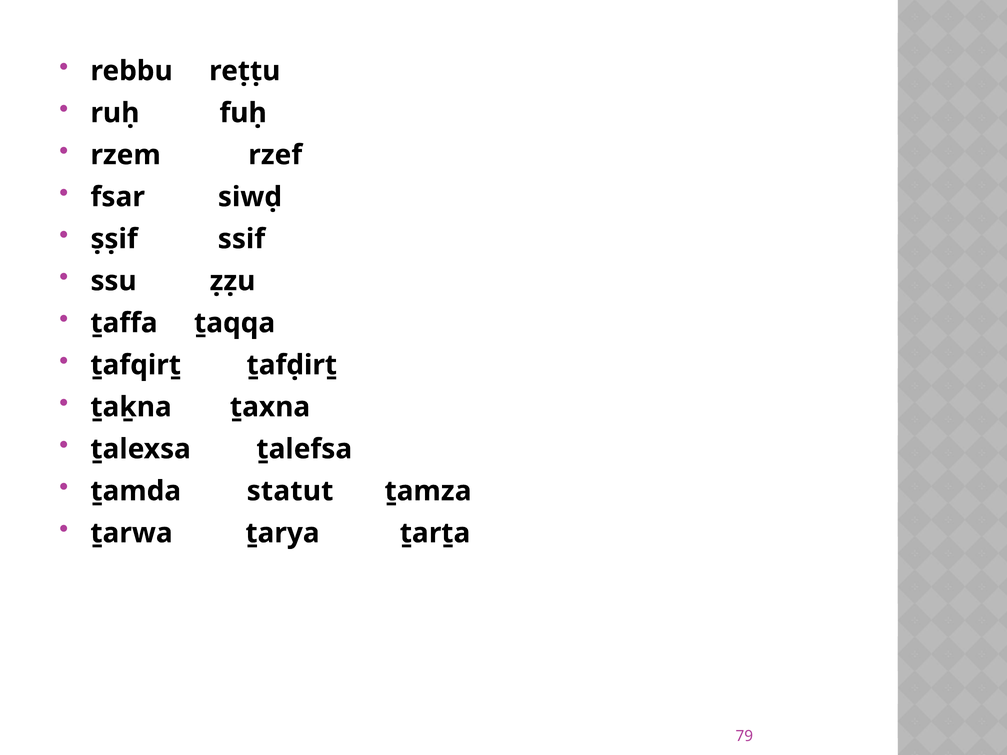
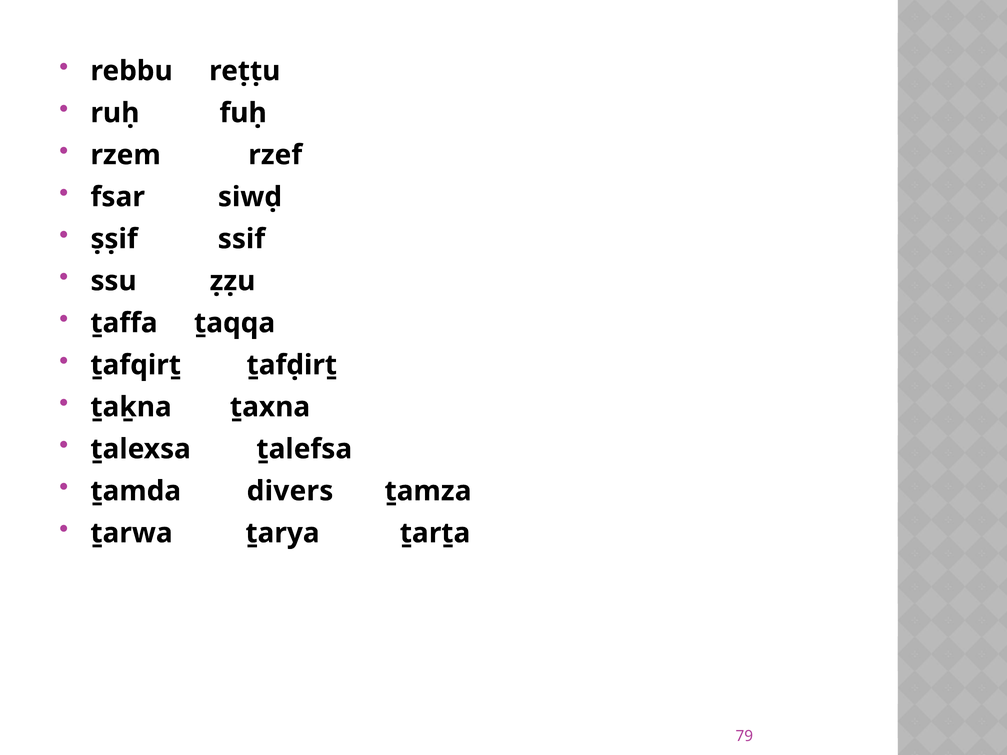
statut: statut -> divers
